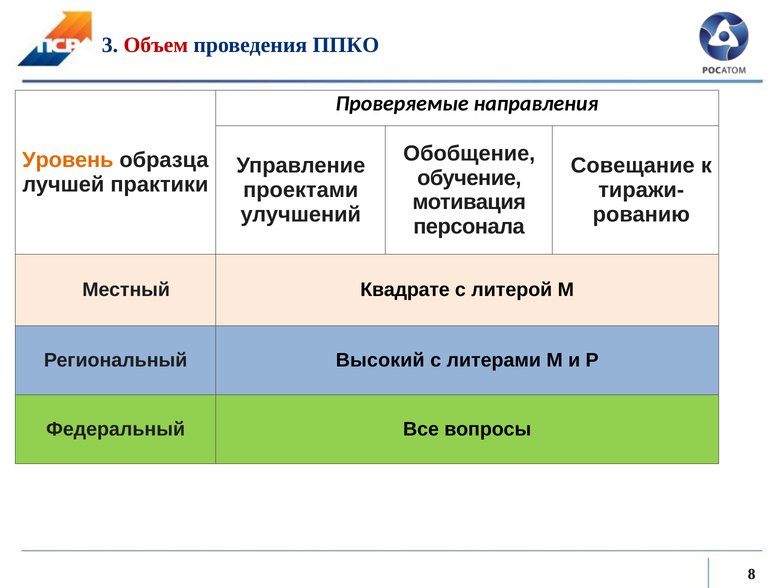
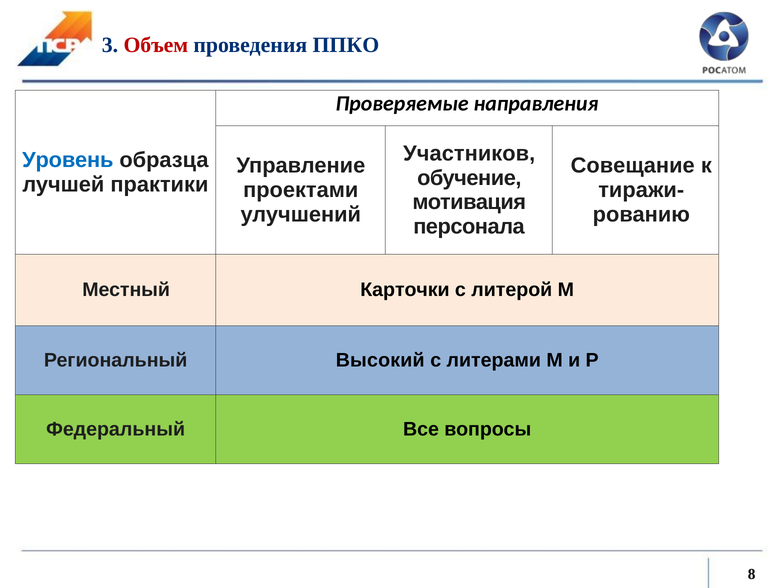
Обобщение: Обобщение -> Участников
Уровень colour: orange -> blue
Квадрате: Квадрате -> Карточки
